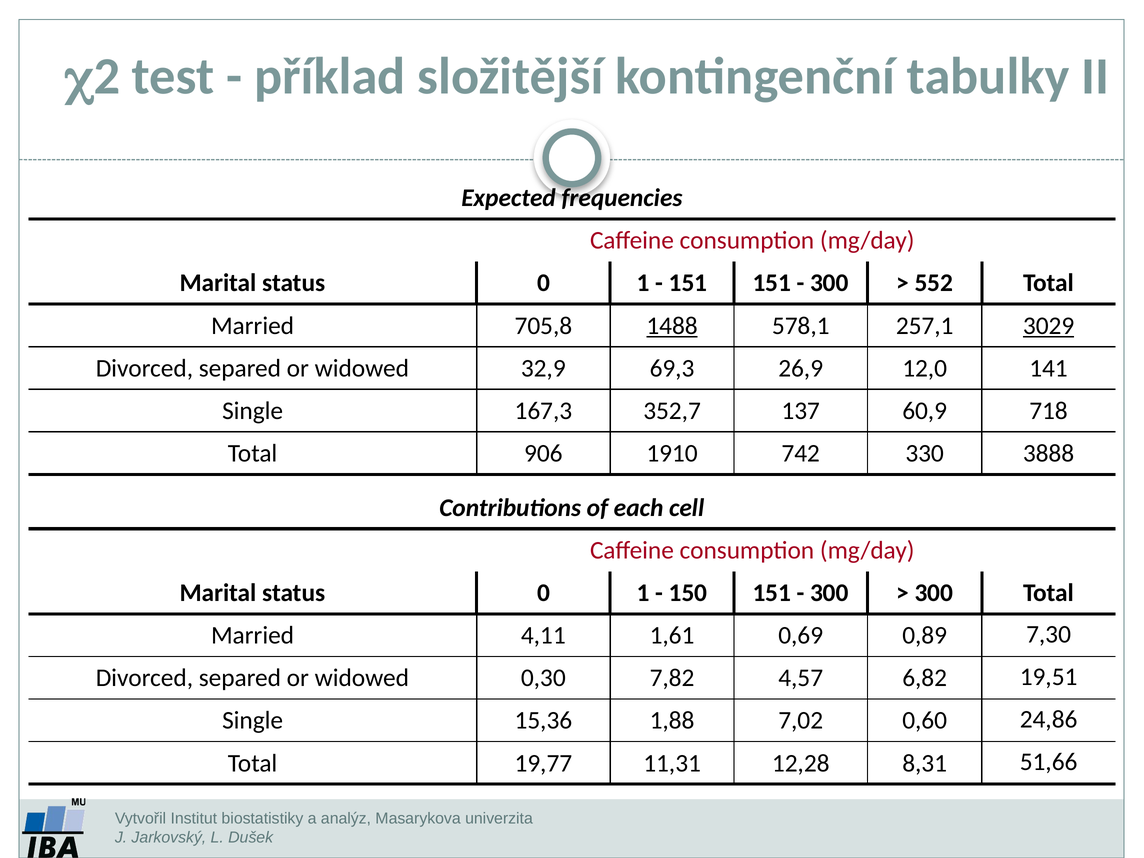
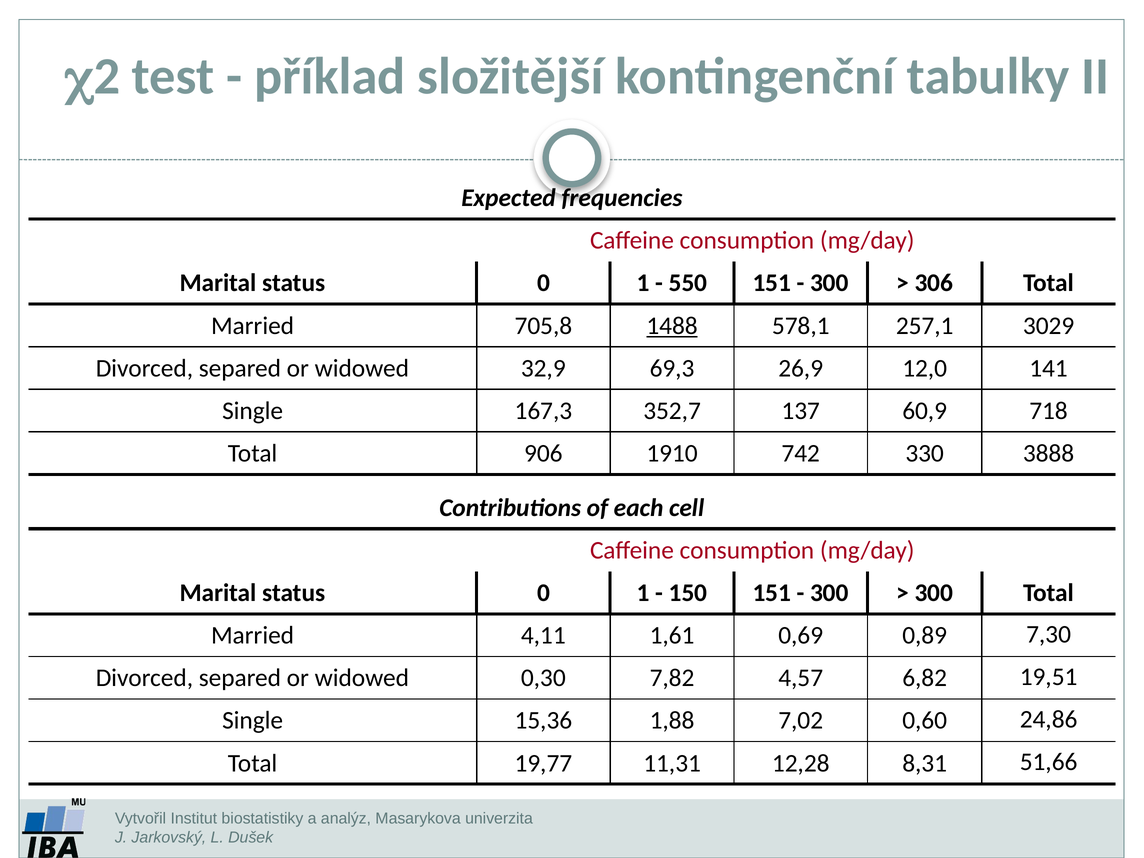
151 at (688, 283): 151 -> 550
552: 552 -> 306
3029 underline: present -> none
